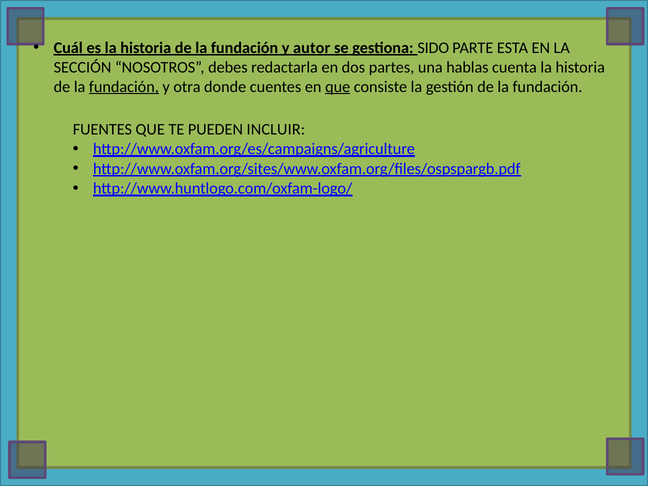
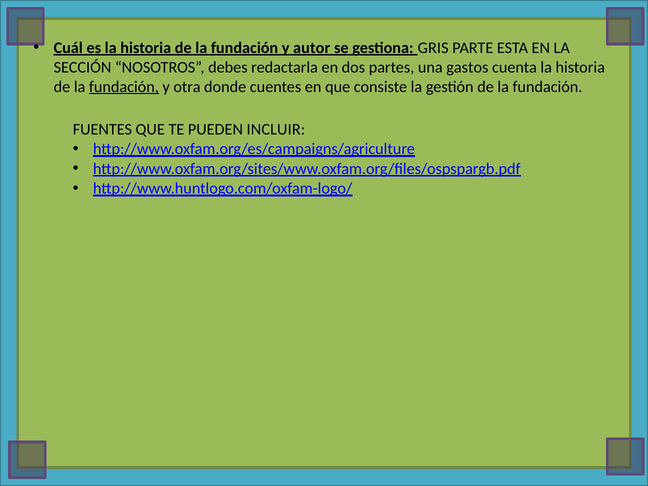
SIDO: SIDO -> GRIS
hablas: hablas -> gastos
que at (338, 87) underline: present -> none
